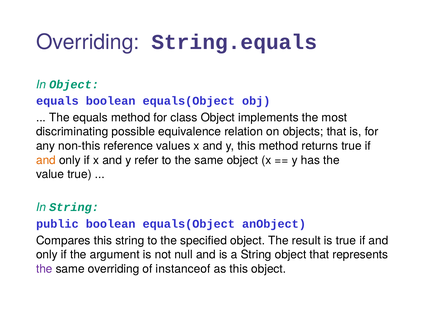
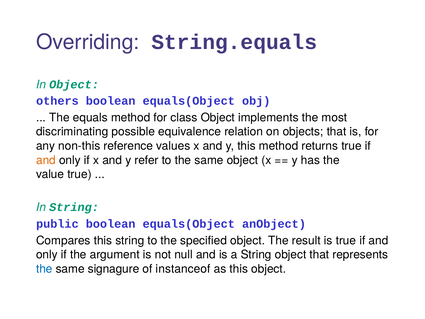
equals at (57, 101): equals -> others
the at (44, 269) colour: purple -> blue
same overriding: overriding -> signagure
